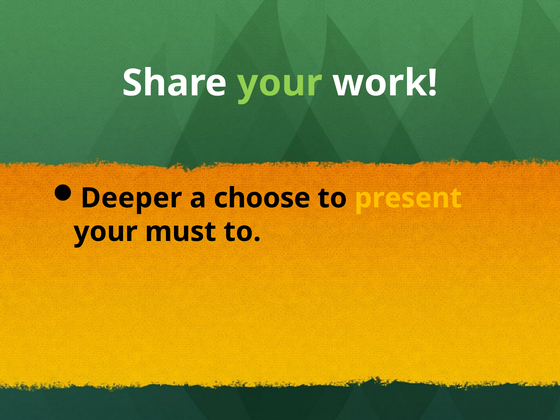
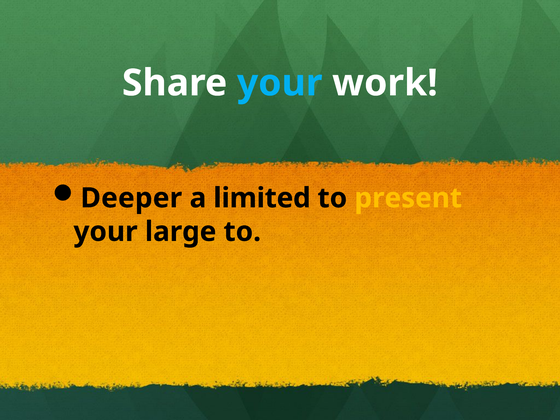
your at (280, 83) colour: light green -> light blue
choose: choose -> limited
must: must -> large
